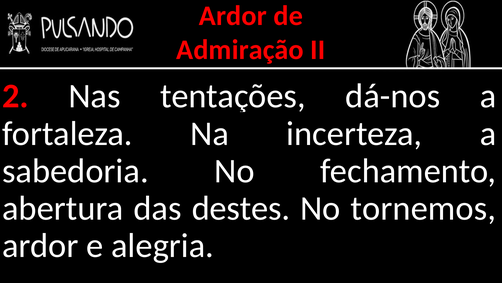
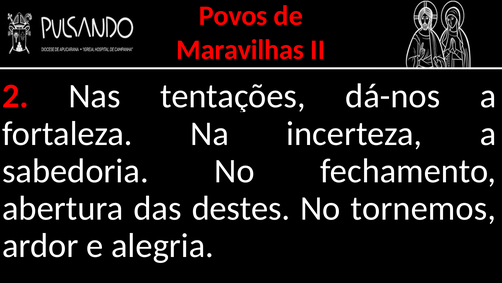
Ardor at (233, 16): Ardor -> Povos
Admiração: Admiração -> Maravilhas
